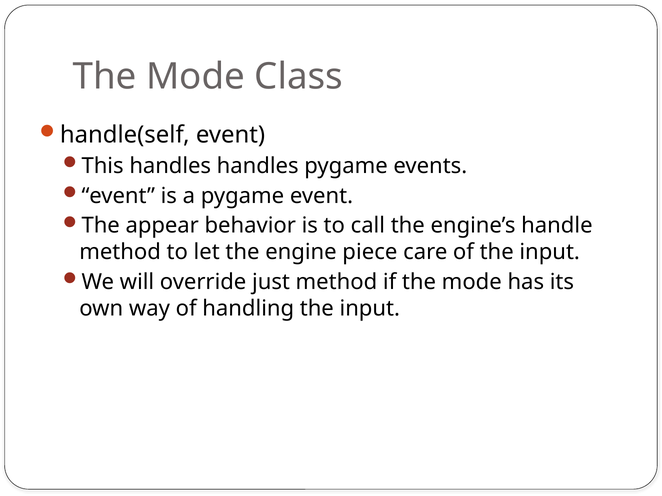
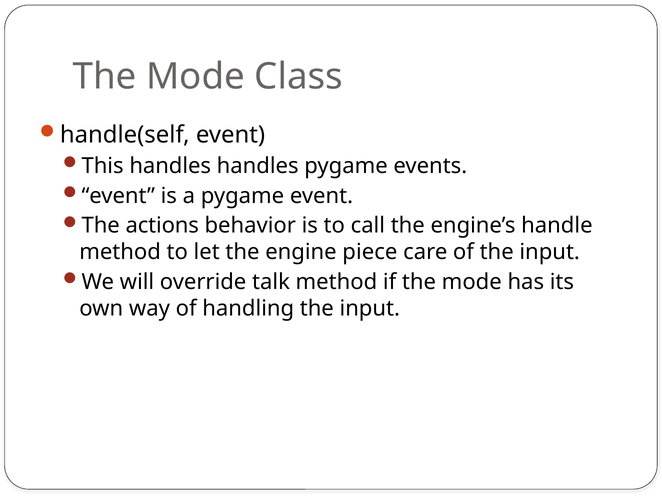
appear: appear -> actions
just: just -> talk
